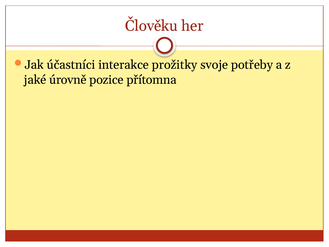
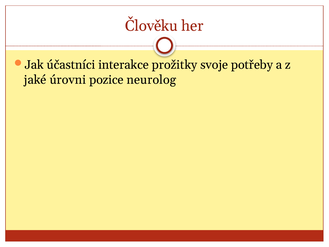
úrovně: úrovně -> úrovni
přítomna: přítomna -> neurolog
